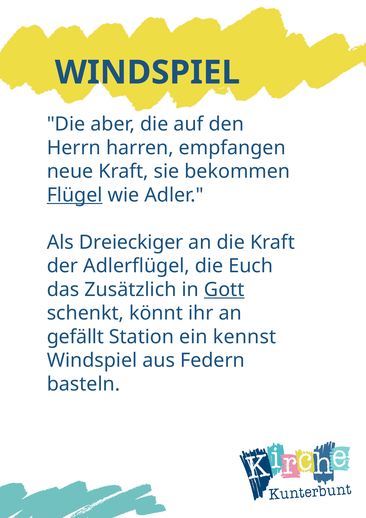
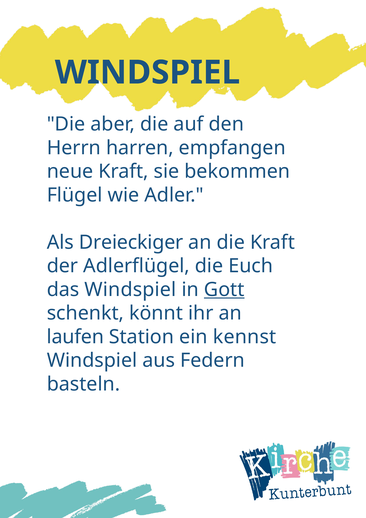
Flügel underline: present -> none
das Zusätzlich: Zusätzlich -> Windspiel
gefällt: gefällt -> laufen
